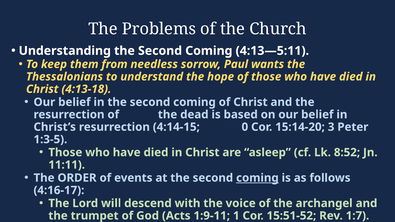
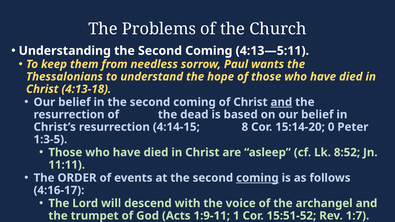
and at (281, 102) underline: none -> present
0: 0 -> 8
3: 3 -> 0
